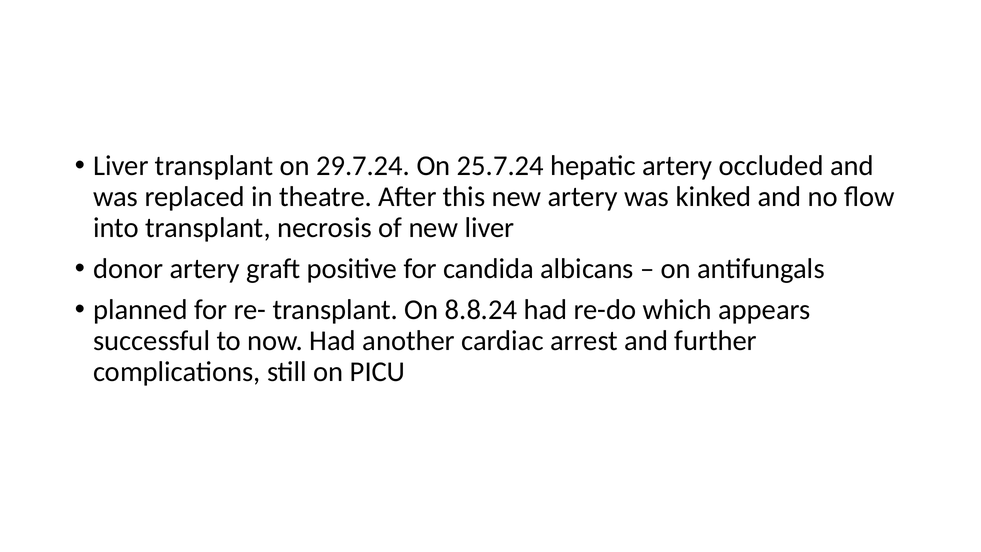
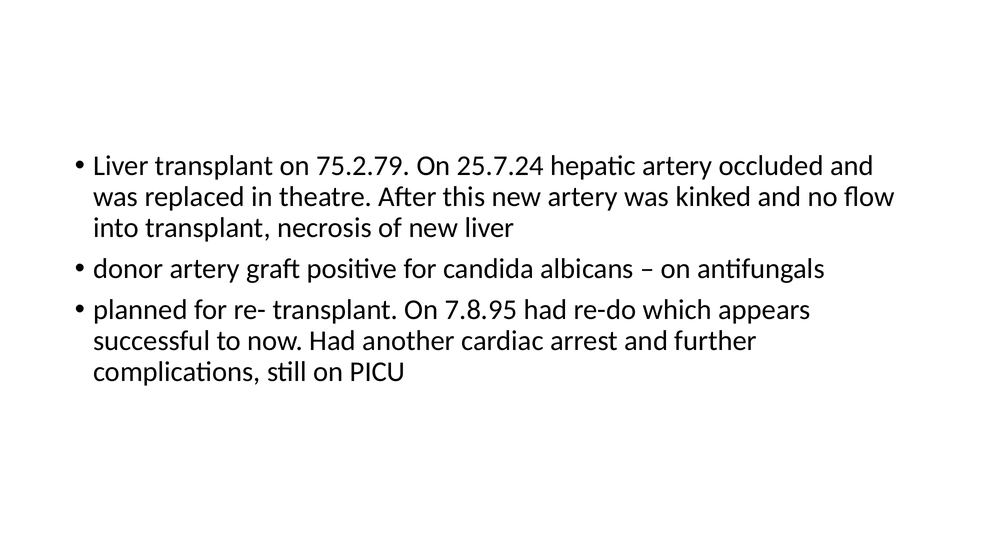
29.7.24: 29.7.24 -> 75.2.79
8.8.24: 8.8.24 -> 7.8.95
